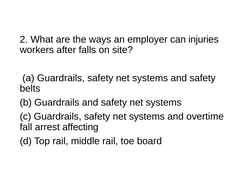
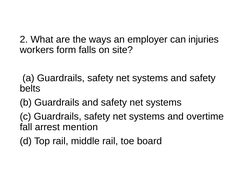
after: after -> form
affecting: affecting -> mention
